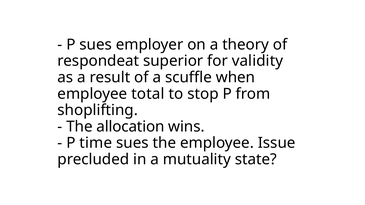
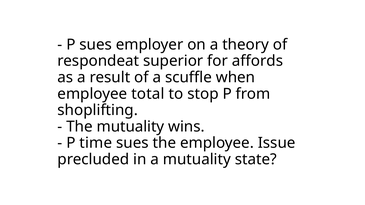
validity: validity -> affords
The allocation: allocation -> mutuality
